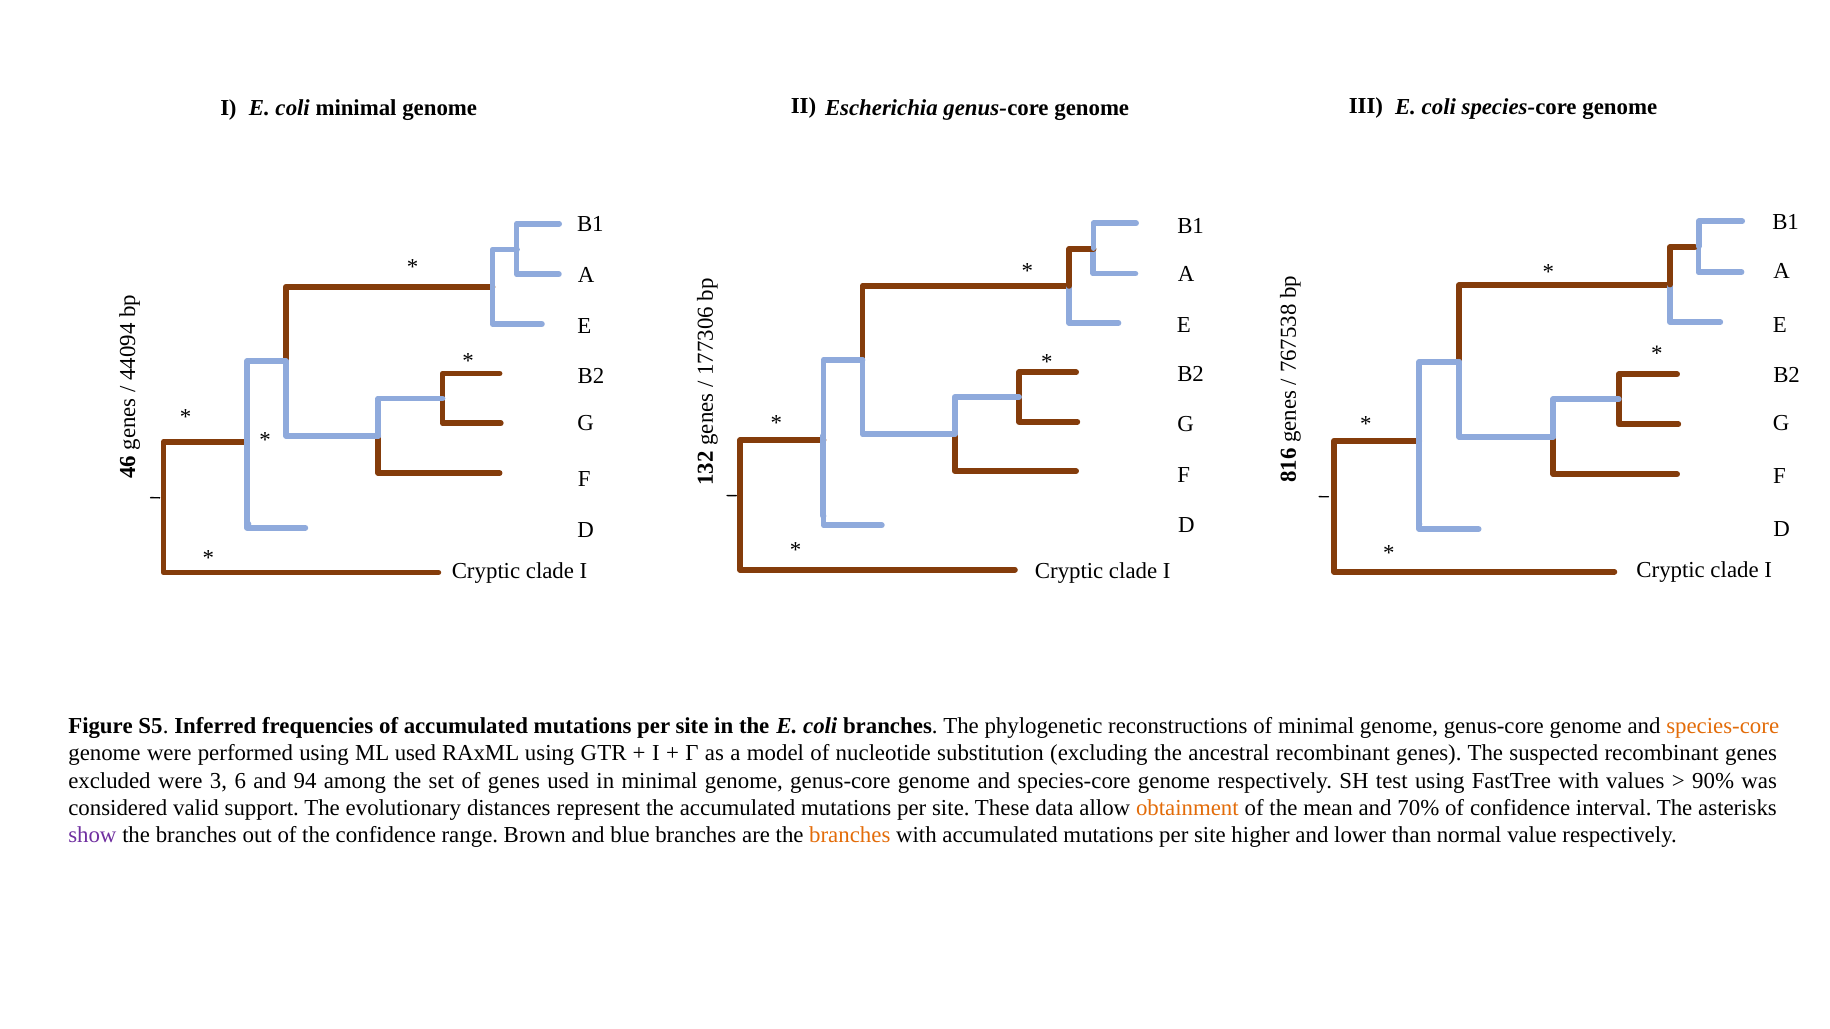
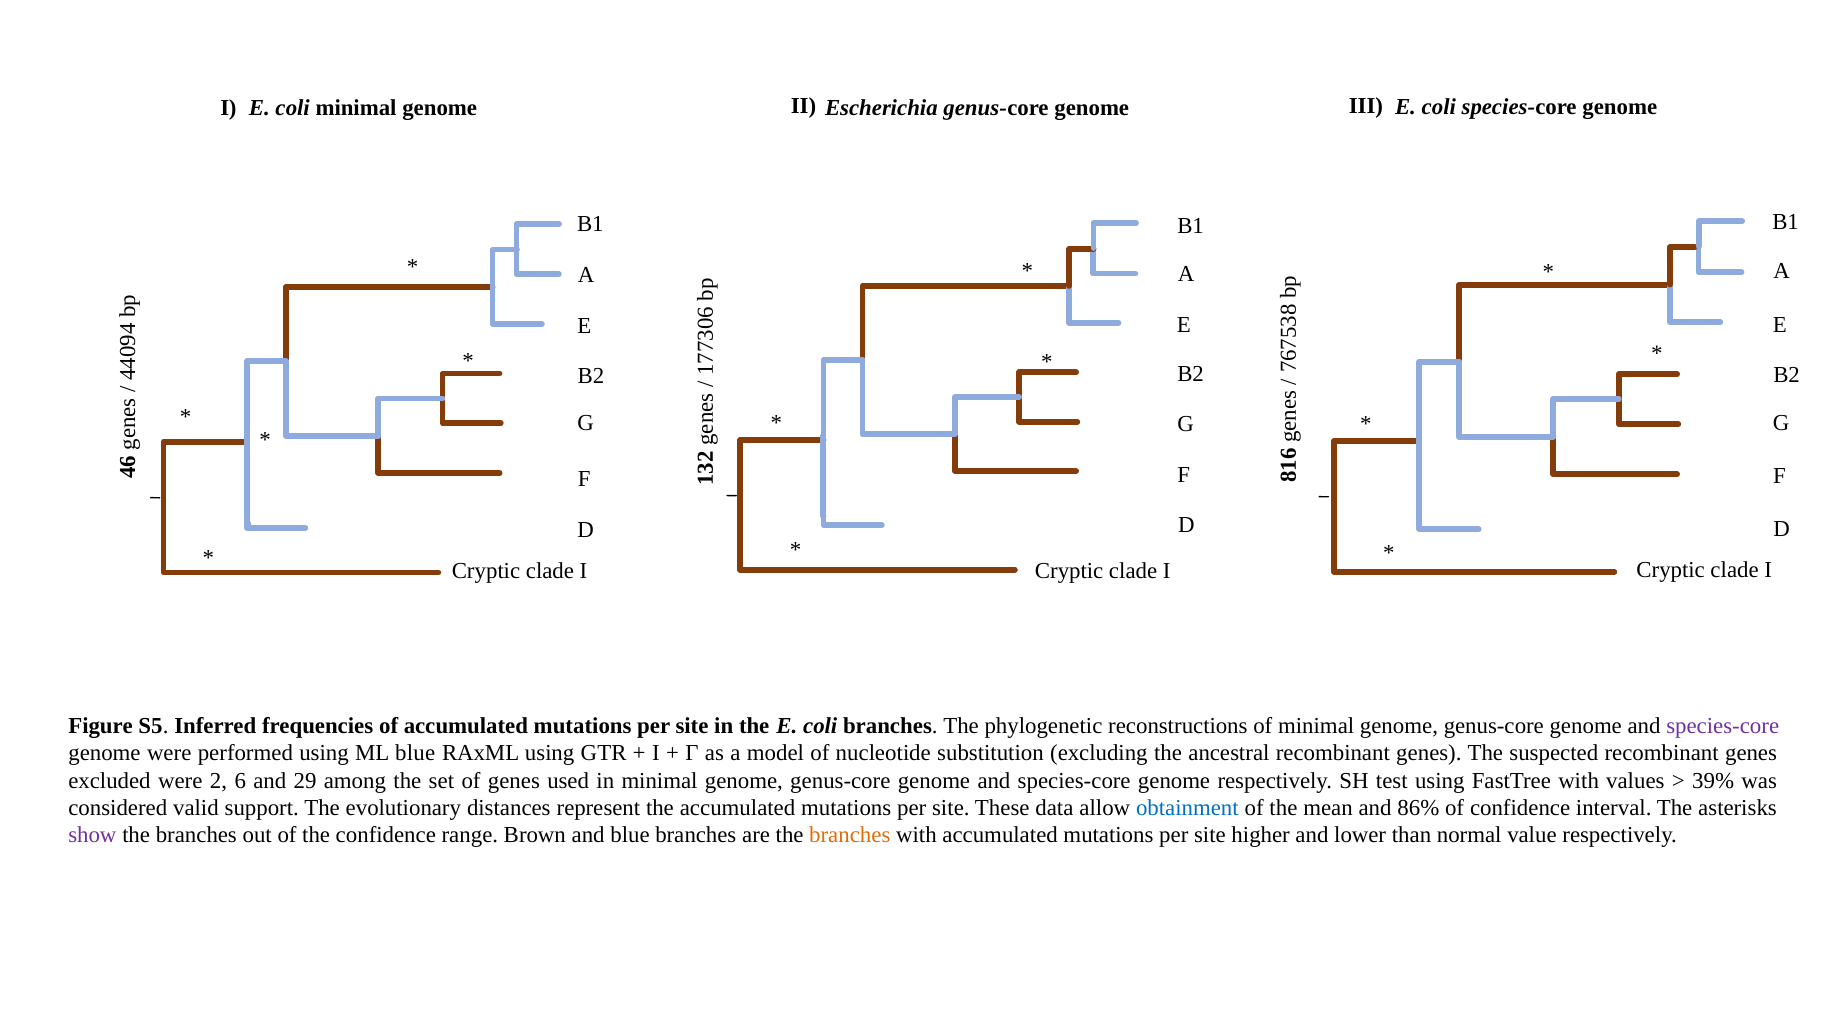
species-core at (1723, 726) colour: orange -> purple
ML used: used -> blue
were 3: 3 -> 2
94: 94 -> 29
90%: 90% -> 39%
obtainment colour: orange -> blue
70%: 70% -> 86%
